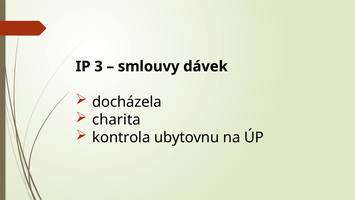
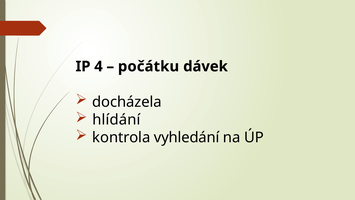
3: 3 -> 4
smlouvy: smlouvy -> počátku
charita: charita -> hlídání
ubytovnu: ubytovnu -> vyhledání
